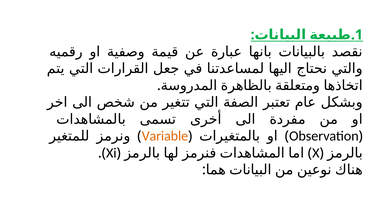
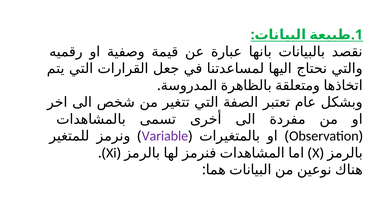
Variable colour: orange -> purple
